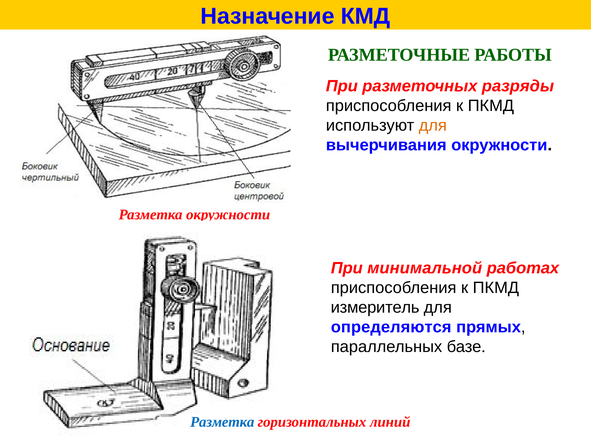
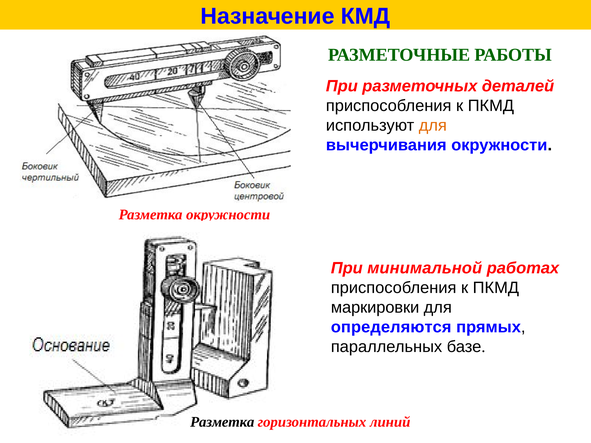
разряды: разряды -> деталей
измеритель: измеритель -> маркировки
Разметка at (222, 422) colour: blue -> black
